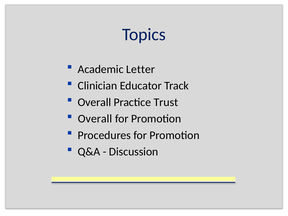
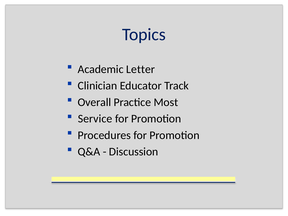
Trust: Trust -> Most
Overall at (95, 119): Overall -> Service
